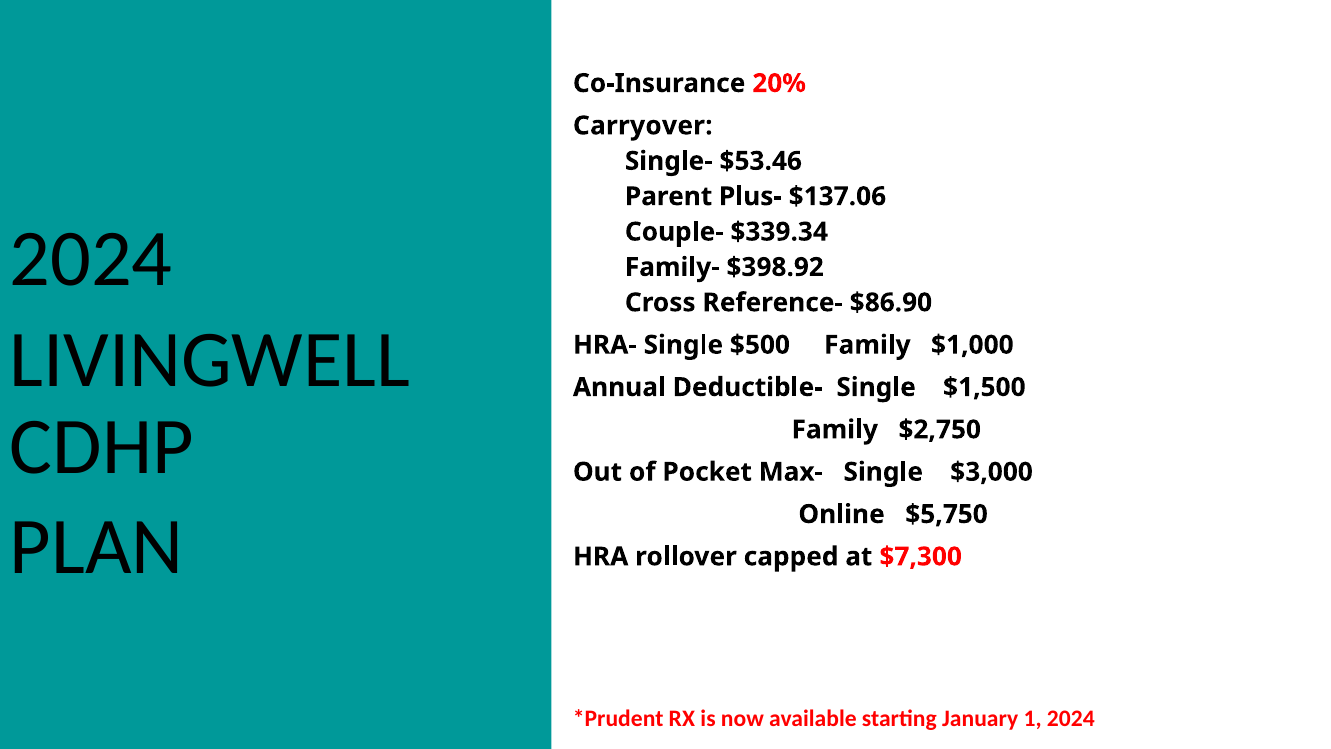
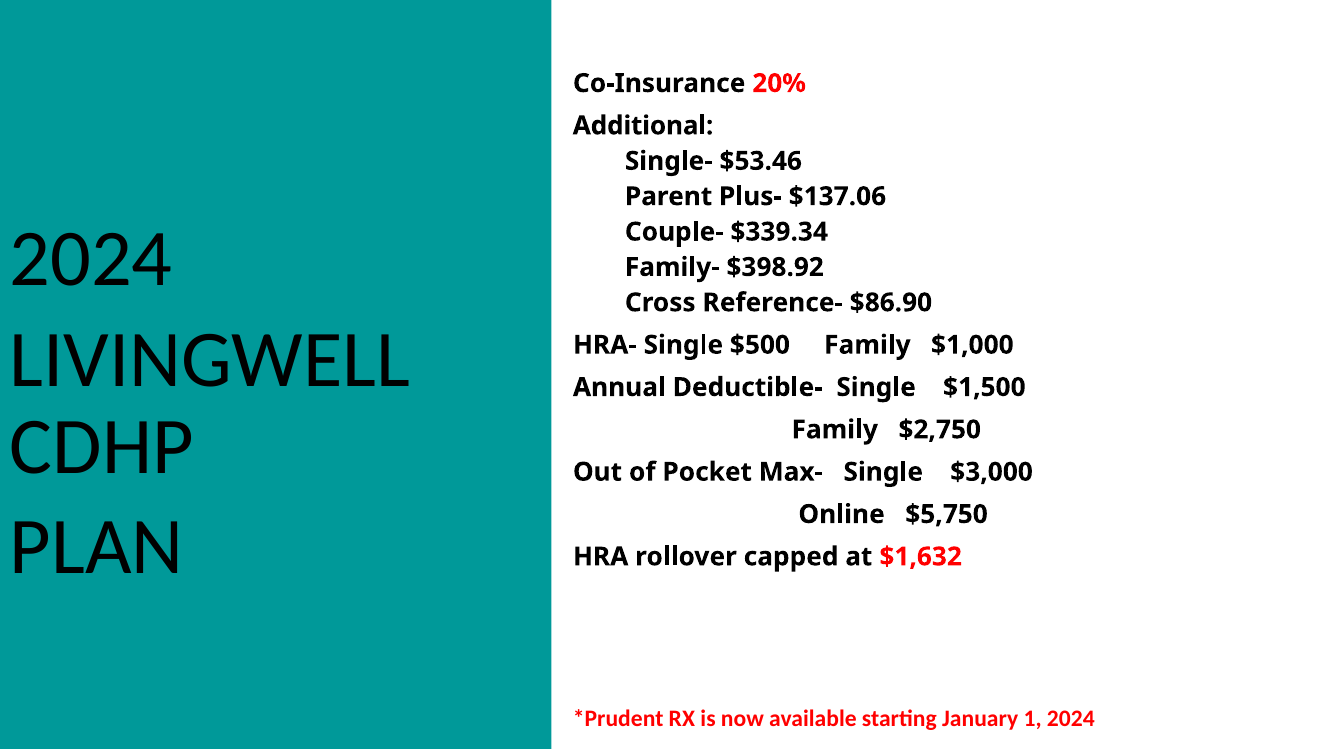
Carryover: Carryover -> Additional
$7,300: $7,300 -> $1,632
